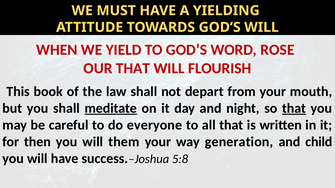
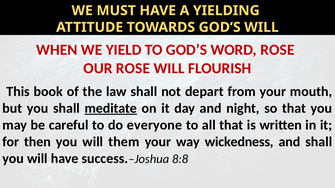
OUR THAT: THAT -> ROSE
that at (294, 109) underline: present -> none
generation: generation -> wickedness
and child: child -> shall
5:8: 5:8 -> 8:8
